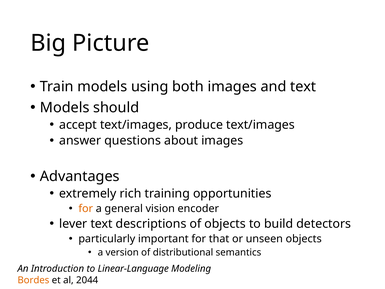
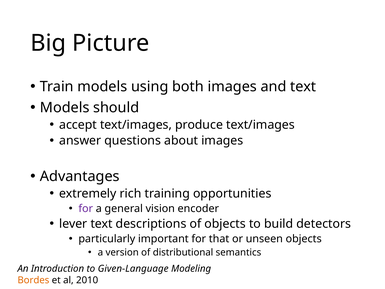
for at (86, 208) colour: orange -> purple
Linear-Language: Linear-Language -> Given-Language
2044: 2044 -> 2010
